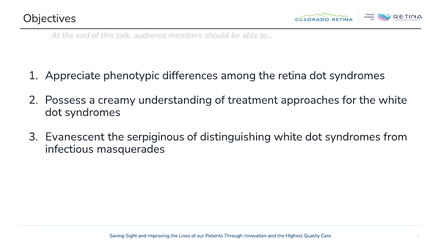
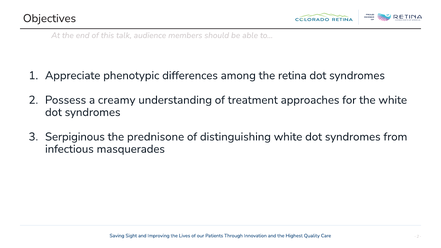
Evanescent: Evanescent -> Serpiginous
serpiginous: serpiginous -> prednisone
